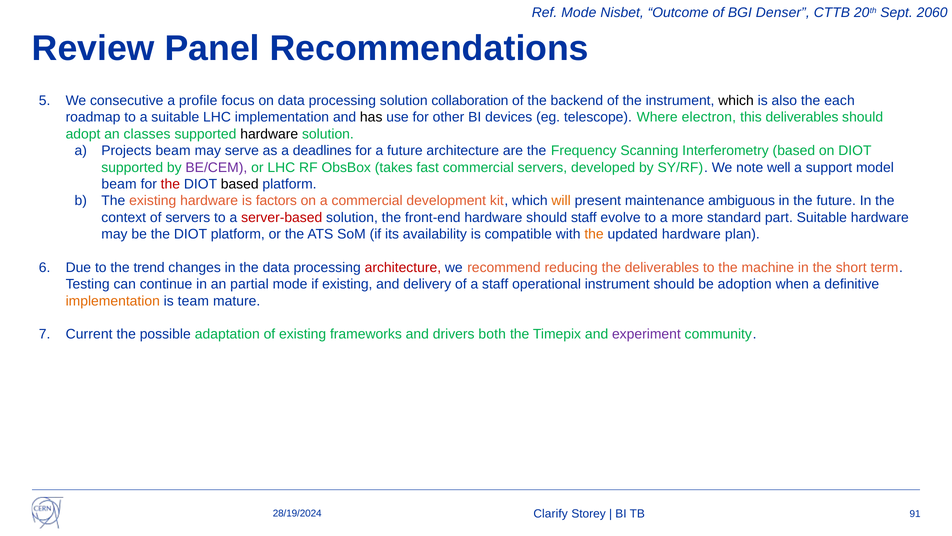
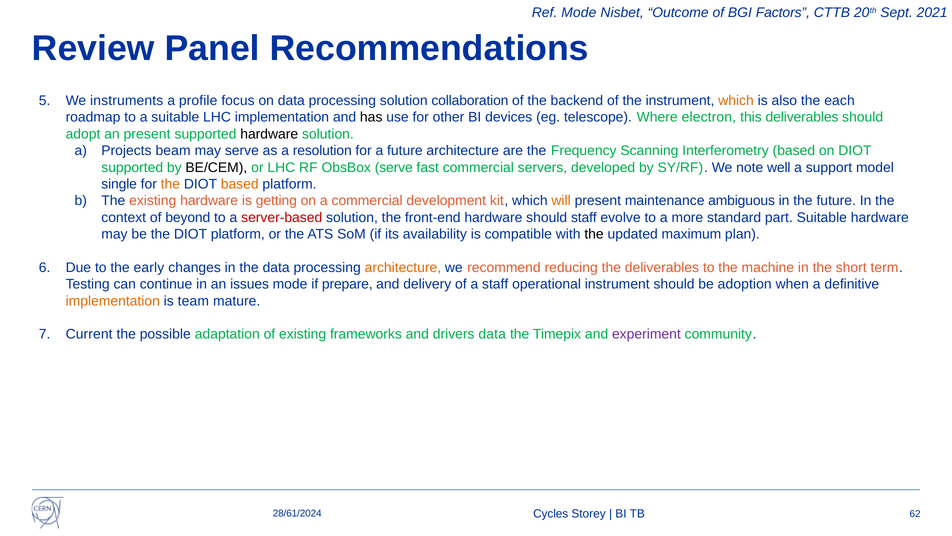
Denser: Denser -> Factors
2060: 2060 -> 2021
consecutive: consecutive -> instruments
which at (736, 101) colour: black -> orange
an classes: classes -> present
deadlines: deadlines -> resolution
BE/CEM colour: purple -> black
ObsBox takes: takes -> serve
beam at (119, 184): beam -> single
the at (170, 184) colour: red -> orange
based at (240, 184) colour: black -> orange
factors: factors -> getting
of servers: servers -> beyond
the at (594, 234) colour: orange -> black
updated hardware: hardware -> maximum
trend: trend -> early
architecture at (403, 267) colour: red -> orange
partial: partial -> issues
if existing: existing -> prepare
drivers both: both -> data
Clarify: Clarify -> Cycles
91: 91 -> 62
28/19/2024: 28/19/2024 -> 28/61/2024
